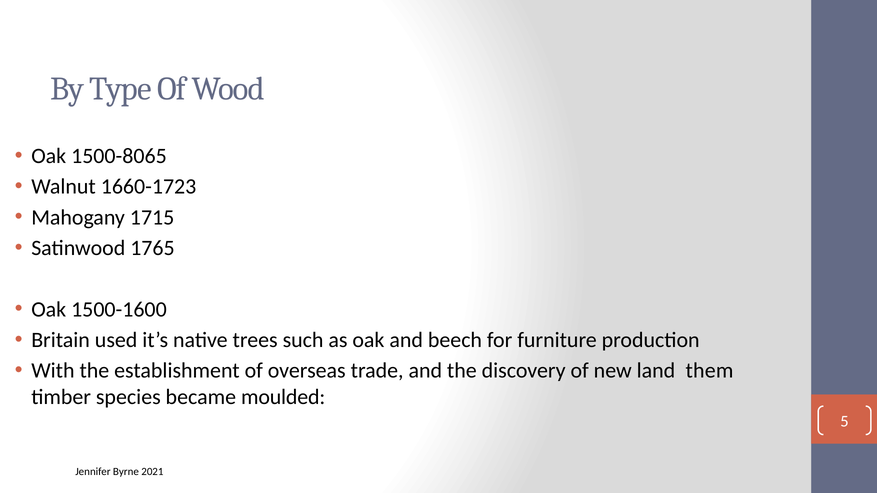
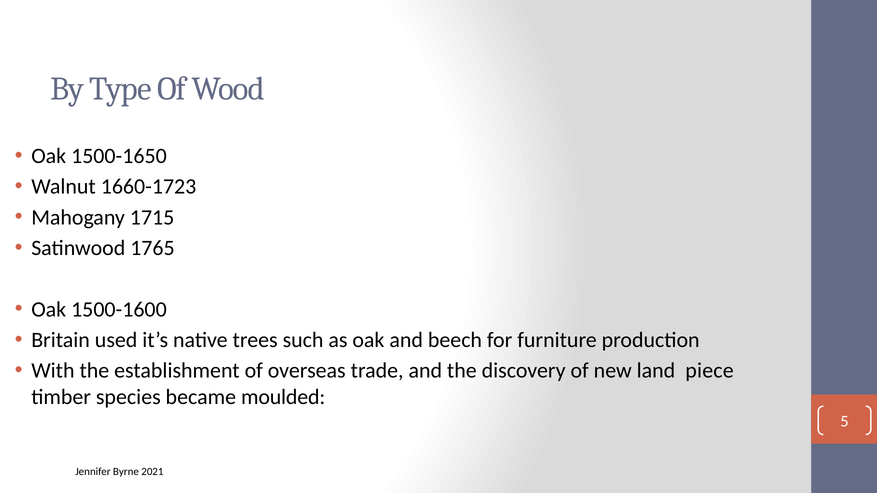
1500-8065: 1500-8065 -> 1500-1650
them: them -> piece
